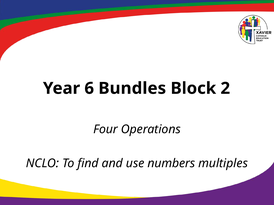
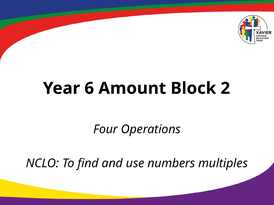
Bundles: Bundles -> Amount
